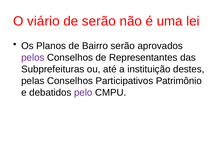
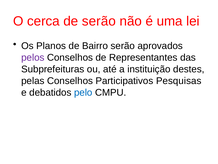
viário: viário -> cerca
Patrimônio: Patrimônio -> Pesquisas
pelo colour: purple -> blue
